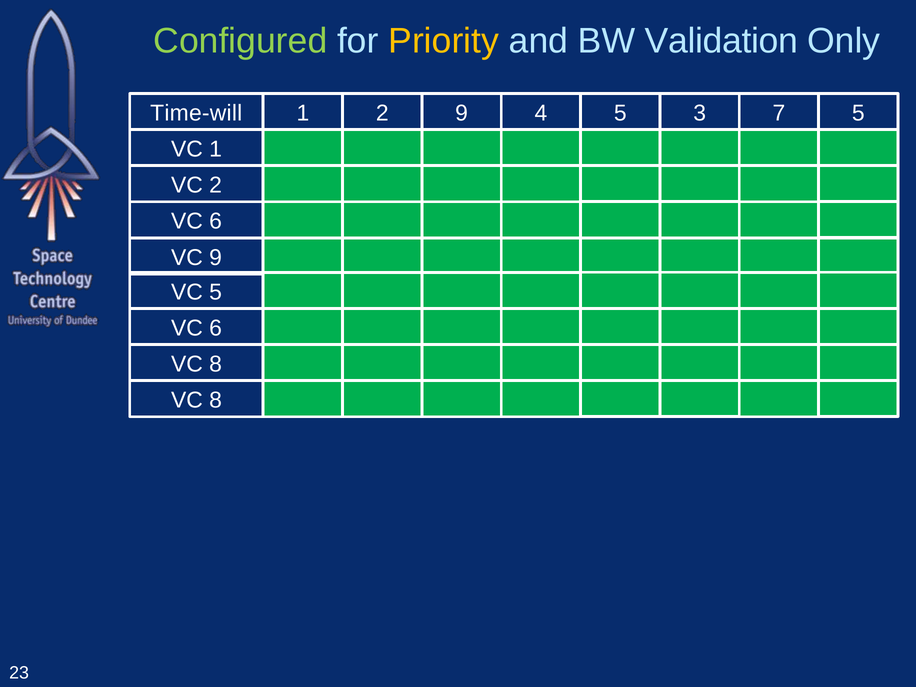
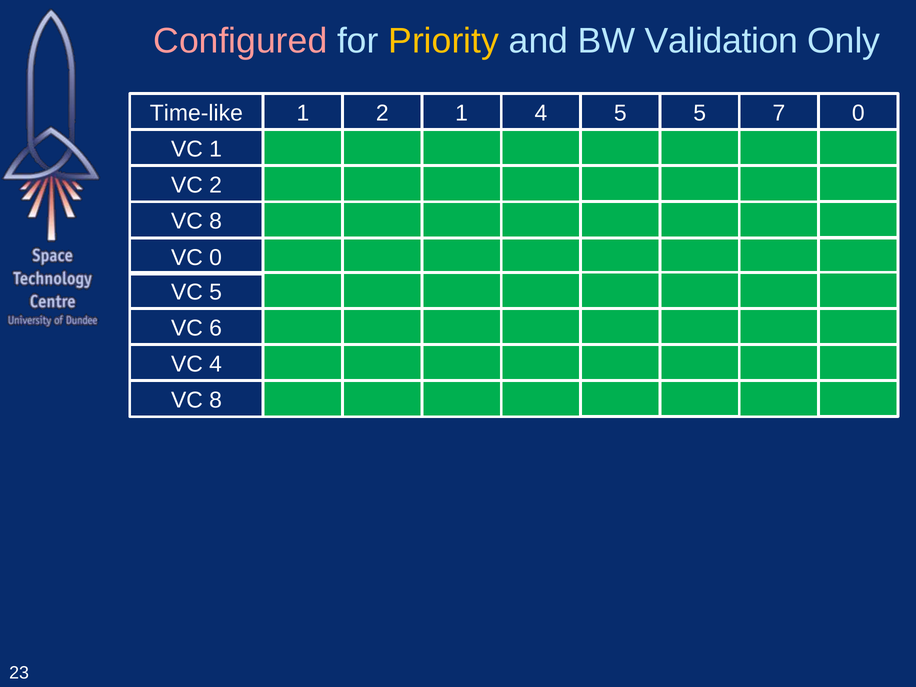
Configured colour: light green -> pink
Time-will: Time-will -> Time-like
2 9: 9 -> 1
5 3: 3 -> 5
7 5: 5 -> 0
6 at (216, 221): 6 -> 8
VC 9: 9 -> 0
8 at (216, 364): 8 -> 4
